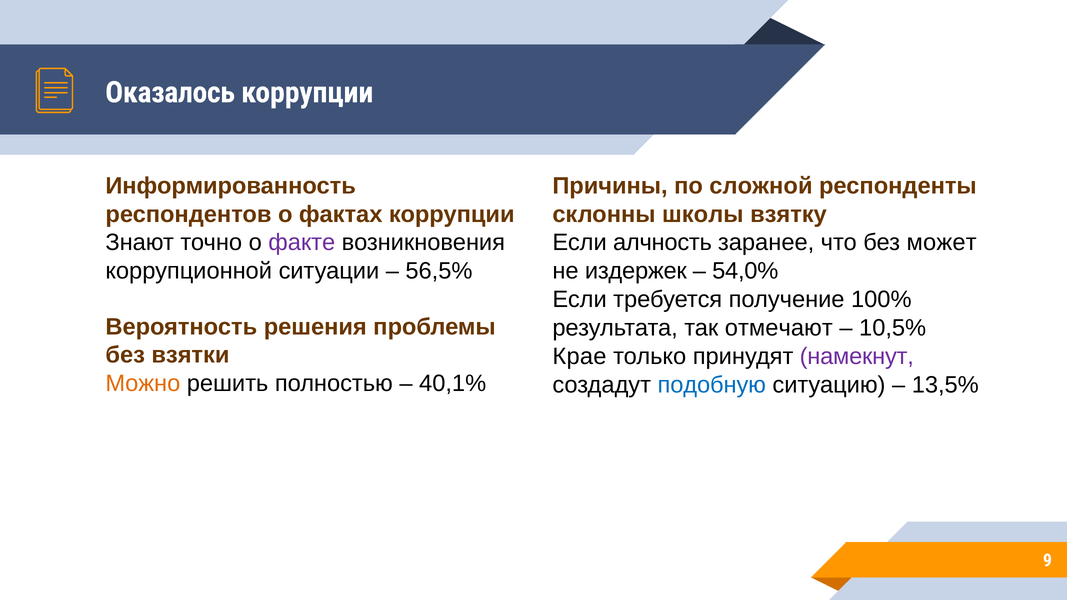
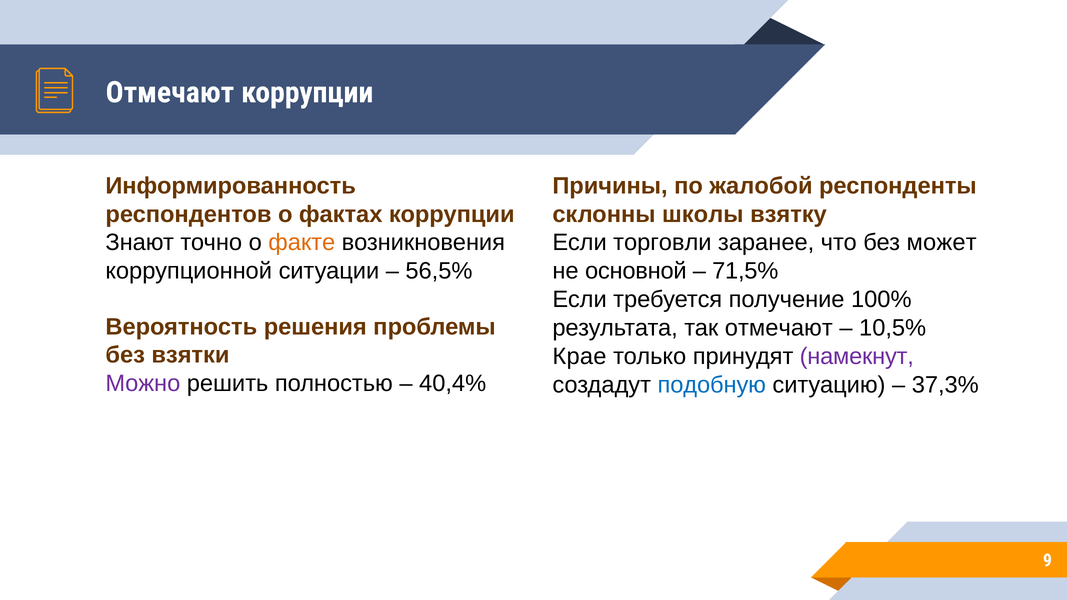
Оказалось at (170, 93): Оказалось -> Отмечают
сложной: сложной -> жалобой
факте colour: purple -> orange
алчность: алчность -> торговли
издержек: издержек -> основной
54,0%: 54,0% -> 71,5%
Можно colour: orange -> purple
40,1%: 40,1% -> 40,4%
13,5%: 13,5% -> 37,3%
